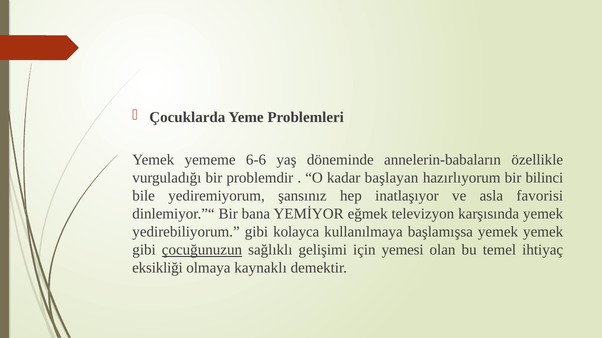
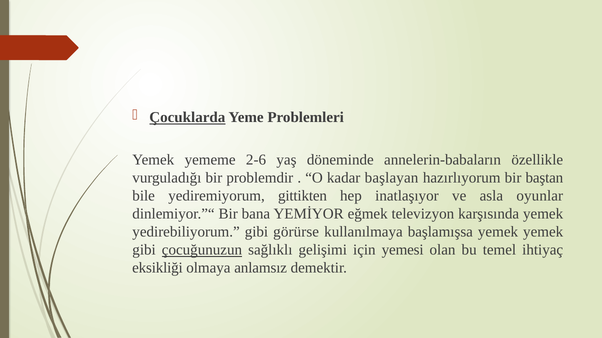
Çocuklarda underline: none -> present
6-6: 6-6 -> 2-6
bilinci: bilinci -> baştan
şansınız: şansınız -> gittikten
favorisi: favorisi -> oyunlar
kolayca: kolayca -> görürse
kaynaklı: kaynaklı -> anlamsız
